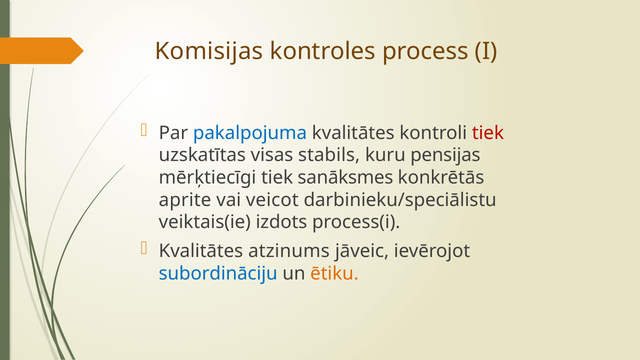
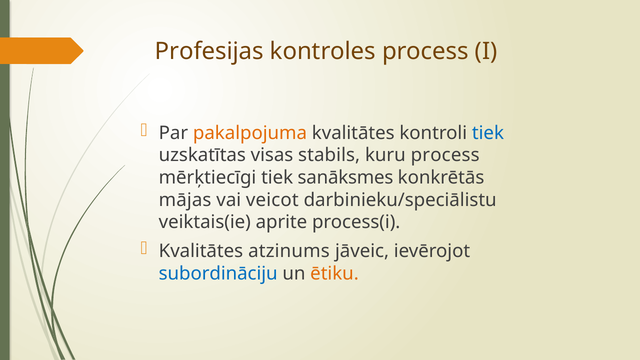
Komisijas: Komisijas -> Profesijas
pakalpojuma colour: blue -> orange
tiek at (488, 133) colour: red -> blue
kuru pensijas: pensijas -> process
aprite: aprite -> mājas
izdots: izdots -> aprite
